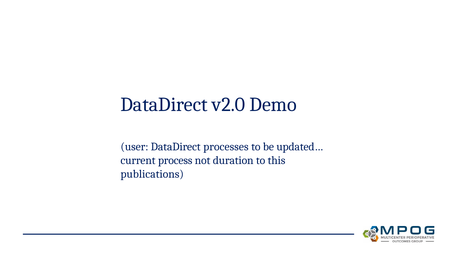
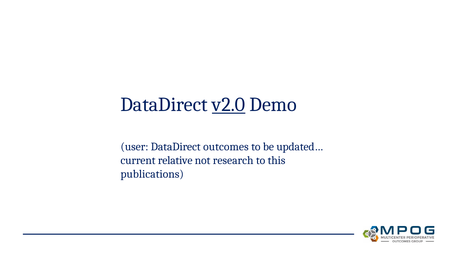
v2.0 underline: none -> present
processes: processes -> outcomes
process: process -> relative
duration: duration -> research
